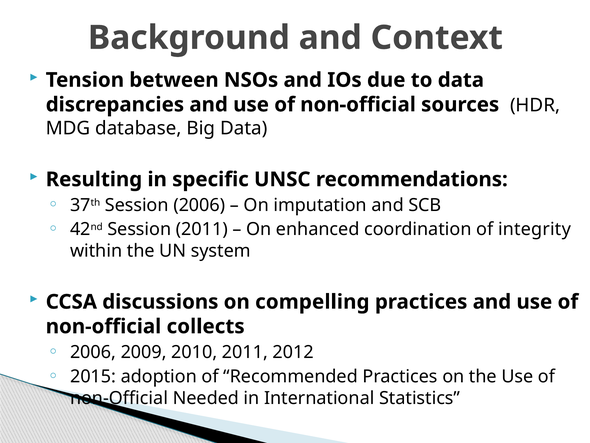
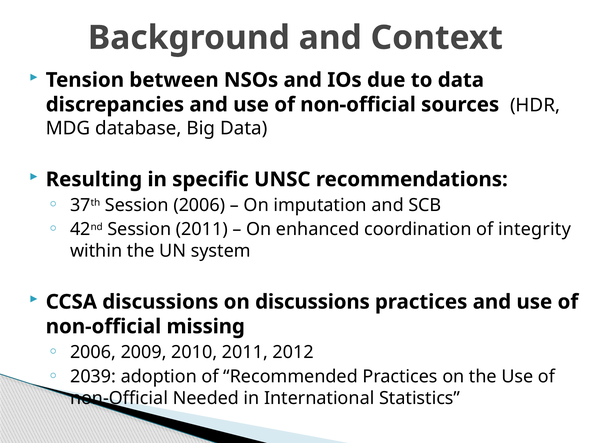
on compelling: compelling -> discussions
collects: collects -> missing
2015: 2015 -> 2039
